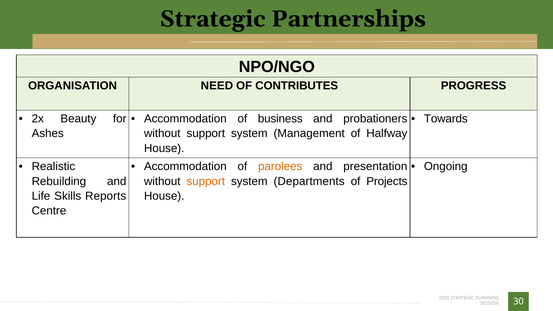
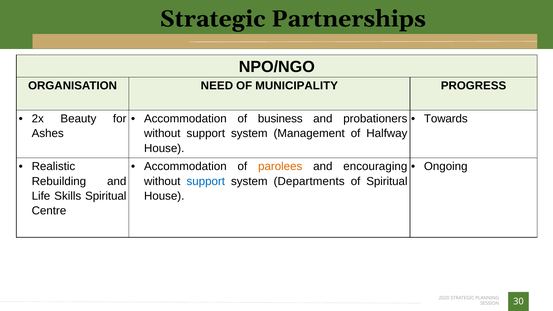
CONTRIBUTES: CONTRIBUTES -> MUNICIPALITY
presentation: presentation -> encouraging
support at (206, 181) colour: orange -> blue
of Projects: Projects -> Spiritual
Skills Reports: Reports -> Spiritual
